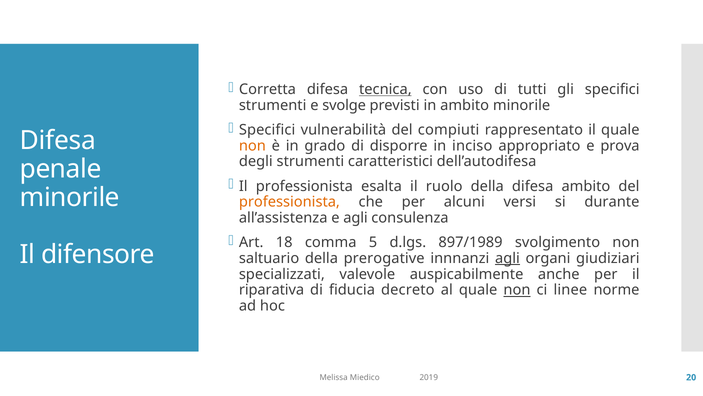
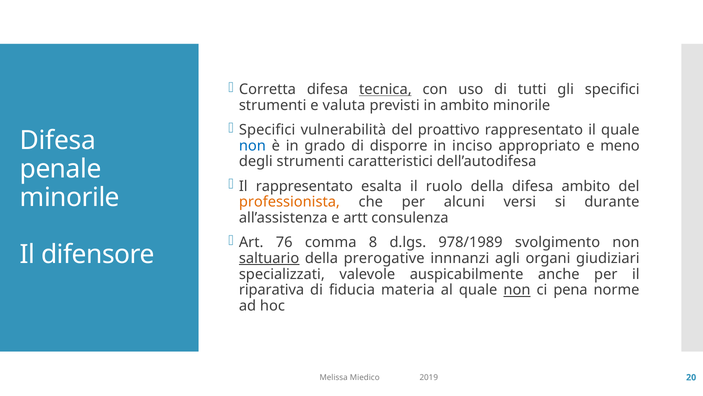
svolge: svolge -> valuta
compiuti: compiuti -> proattivo
non at (252, 146) colour: orange -> blue
prova: prova -> meno
Il professionista: professionista -> rappresentato
e agli: agli -> artt
18: 18 -> 76
5: 5 -> 8
897/1989: 897/1989 -> 978/1989
saltuario underline: none -> present
agli at (508, 258) underline: present -> none
decreto: decreto -> materia
linee: linee -> pena
